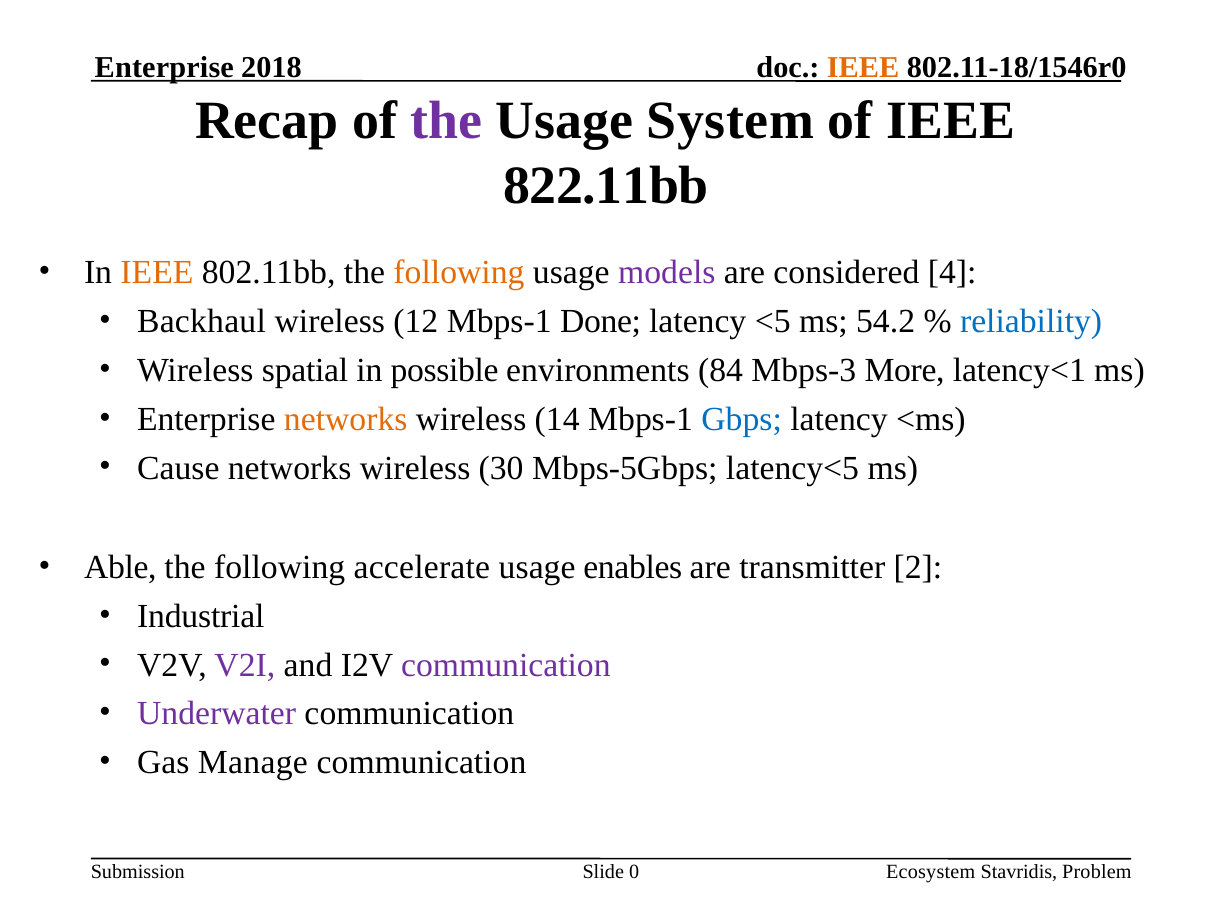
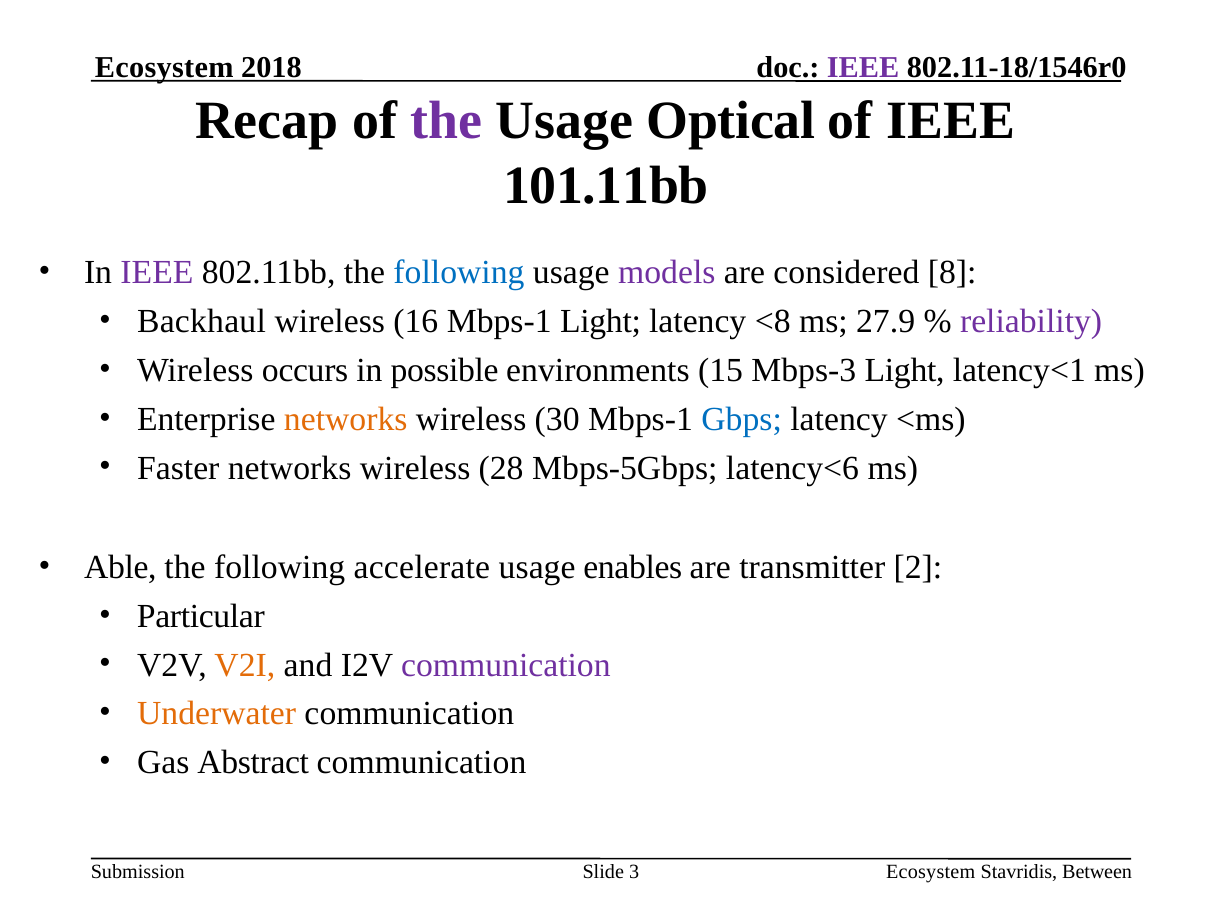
Enterprise at (164, 67): Enterprise -> Ecosystem
IEEE at (863, 67) colour: orange -> purple
System: System -> Optical
822.11bb: 822.11bb -> 101.11bb
IEEE at (157, 273) colour: orange -> purple
following at (459, 273) colour: orange -> blue
4: 4 -> 8
12: 12 -> 16
Mbps-1 Done: Done -> Light
<5: <5 -> <8
54.2: 54.2 -> 27.9
reliability colour: blue -> purple
spatial: spatial -> occurs
84: 84 -> 15
Mbps-3 More: More -> Light
14: 14 -> 30
Cause: Cause -> Faster
30: 30 -> 28
latency<5: latency<5 -> latency<6
Industrial: Industrial -> Particular
V2I colour: purple -> orange
Underwater colour: purple -> orange
Manage: Manage -> Abstract
0: 0 -> 3
Problem: Problem -> Between
